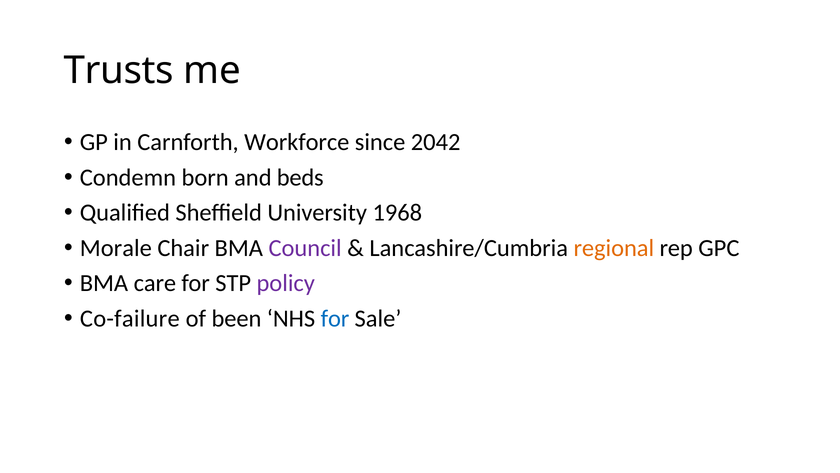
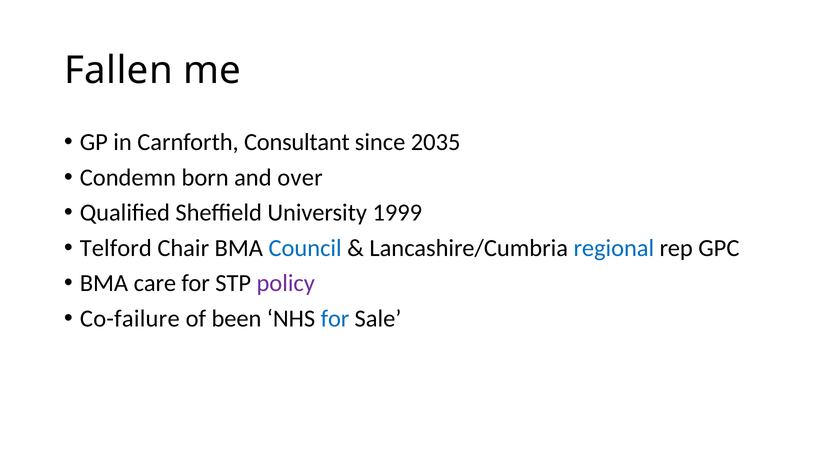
Trusts: Trusts -> Fallen
Workforce: Workforce -> Consultant
2042: 2042 -> 2035
beds: beds -> over
1968: 1968 -> 1999
Morale: Morale -> Telford
Council colour: purple -> blue
regional colour: orange -> blue
